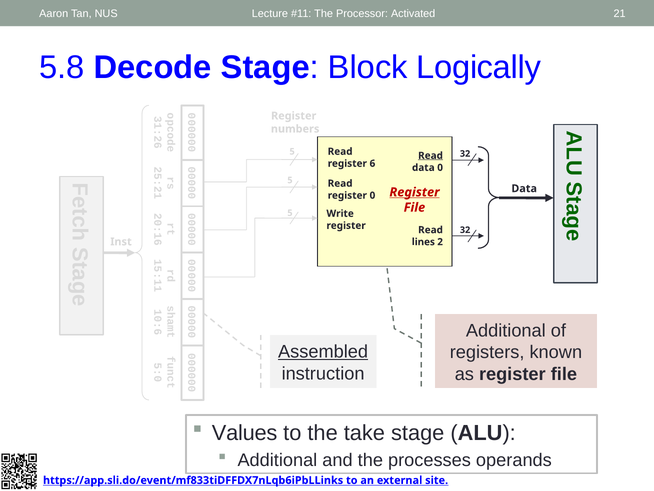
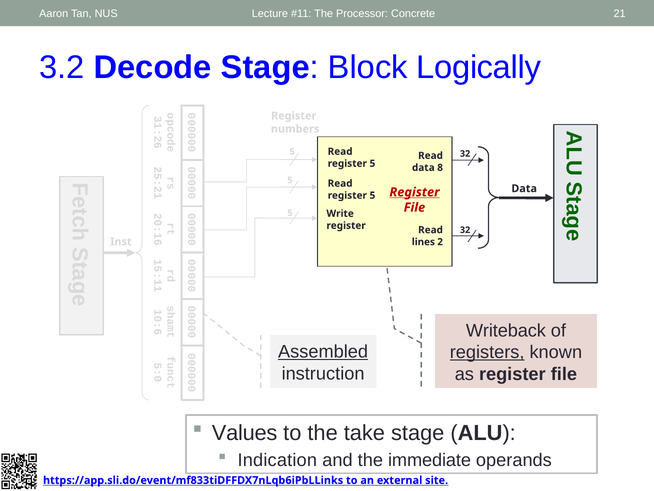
Activated: Activated -> Concrete
5.8: 5.8 -> 3.2
Read at (431, 155) underline: present -> none
6 at (372, 163): 6 -> 5
data 0: 0 -> 8
0 at (372, 195): 0 -> 5
Additional at (506, 330): Additional -> Writeback
registers underline: none -> present
Additional at (277, 460): Additional -> Indication
processes: processes -> immediate
